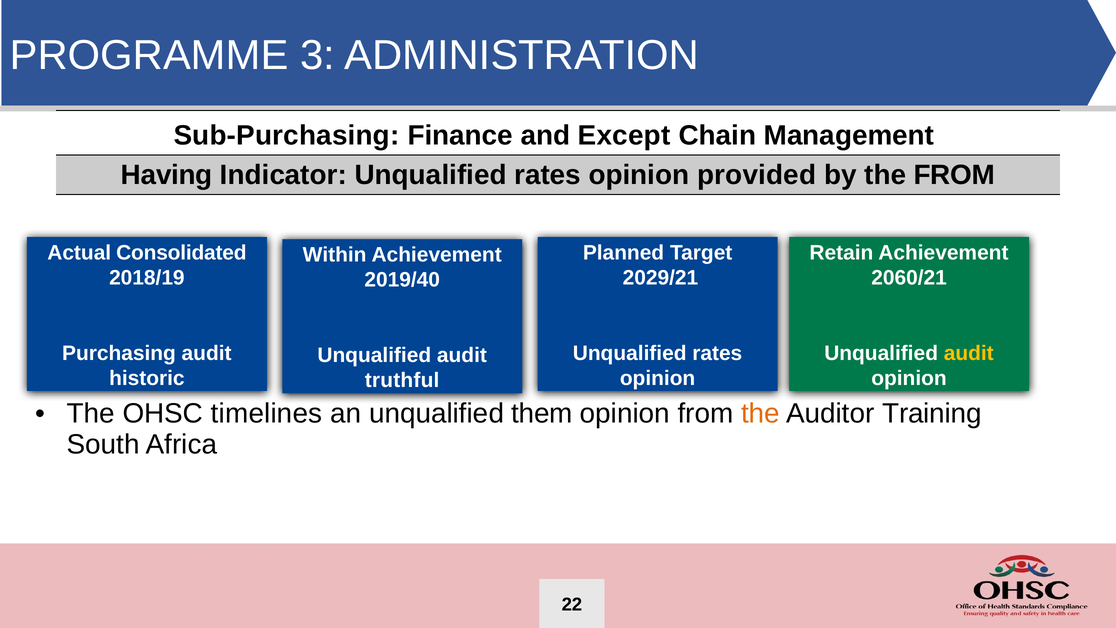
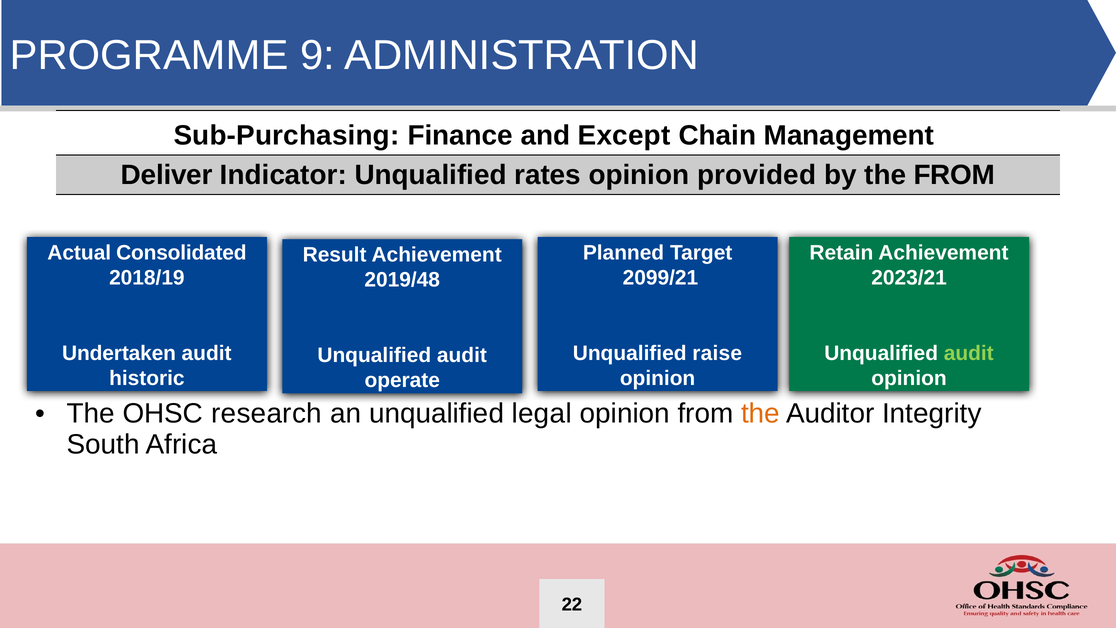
3: 3 -> 9
Having: Having -> Deliver
Within: Within -> Result
2029/21: 2029/21 -> 2099/21
2060/21: 2060/21 -> 2023/21
2019/40: 2019/40 -> 2019/48
Purchasing: Purchasing -> Undertaken
rates at (717, 353): rates -> raise
audit at (969, 353) colour: yellow -> light green
truthful: truthful -> operate
timelines: timelines -> research
them: them -> legal
Training: Training -> Integrity
